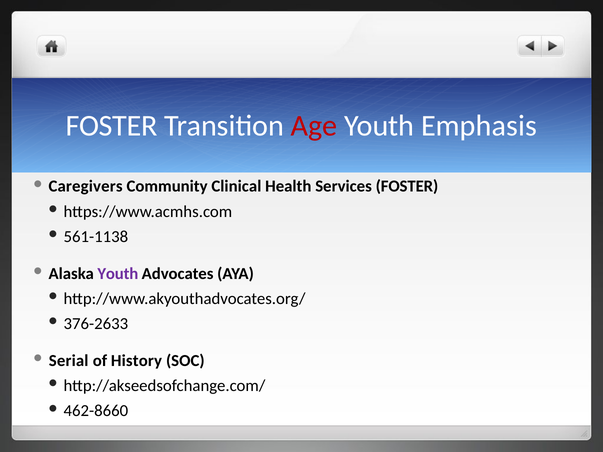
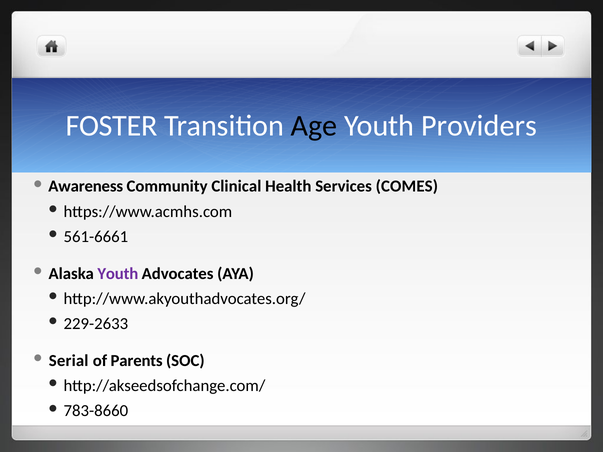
Age colour: red -> black
Emphasis: Emphasis -> Providers
Caregivers: Caregivers -> Awareness
Services FOSTER: FOSTER -> COMES
561-1138: 561-1138 -> 561-6661
376-2633: 376-2633 -> 229-2633
History: History -> Parents
462-8660: 462-8660 -> 783-8660
